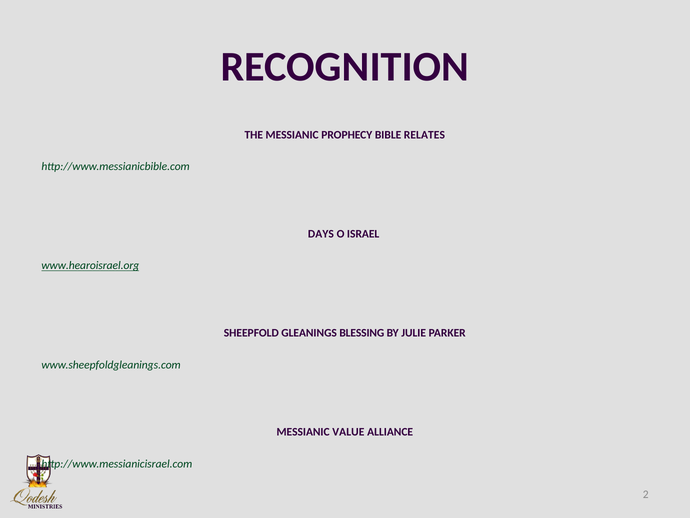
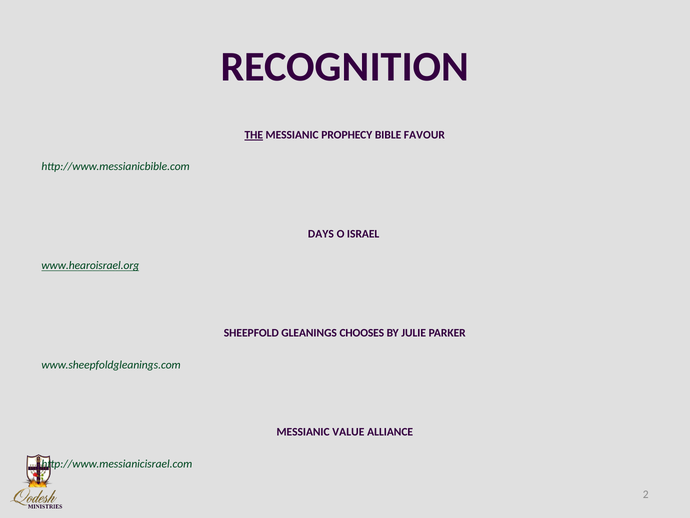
THE underline: none -> present
RELATES: RELATES -> FAVOUR
BLESSING: BLESSING -> CHOOSES
